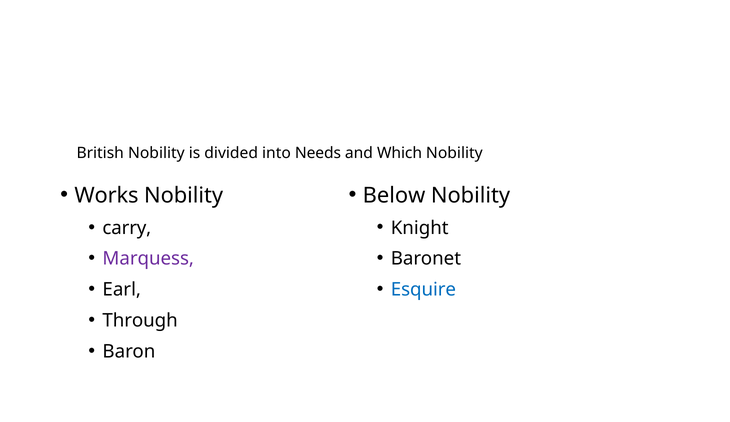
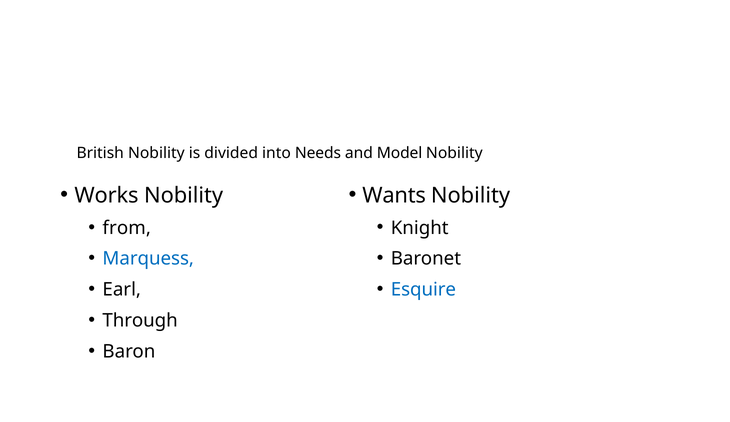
Which: Which -> Model
Below: Below -> Wants
carry: carry -> from
Marquess colour: purple -> blue
